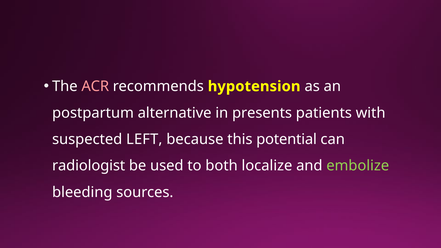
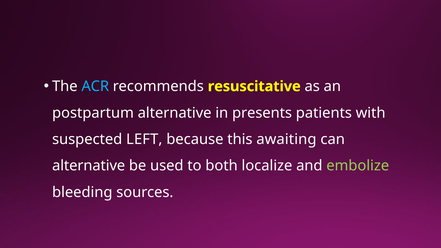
ACR colour: pink -> light blue
hypotension: hypotension -> resuscitative
potential: potential -> awaiting
radiologist at (89, 166): radiologist -> alternative
